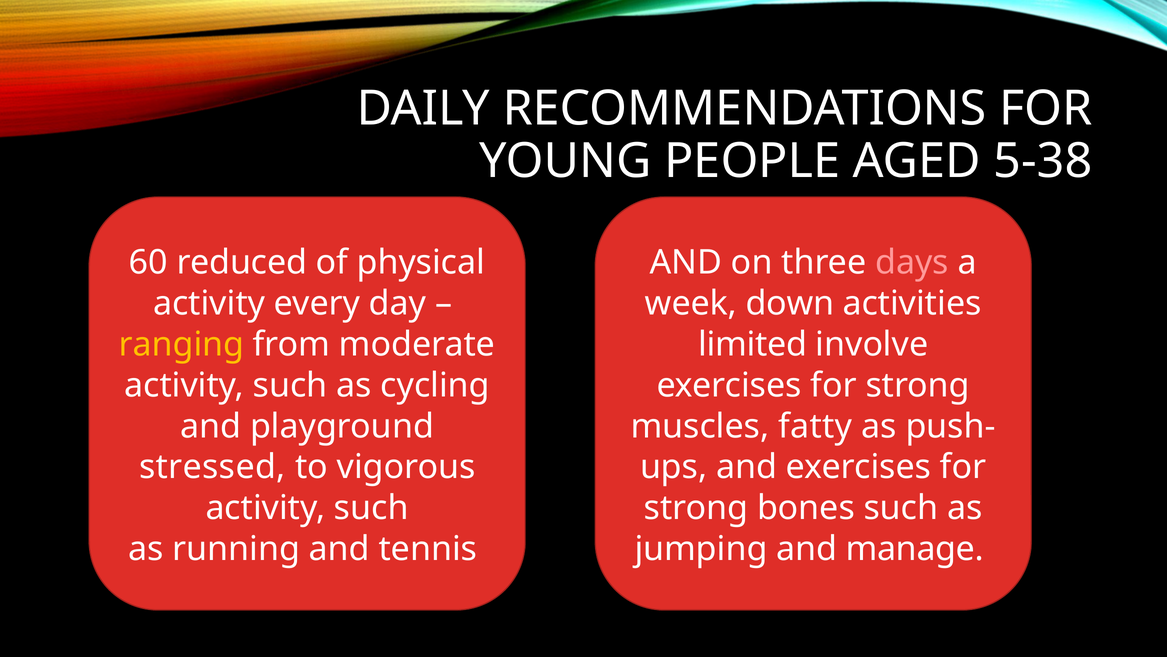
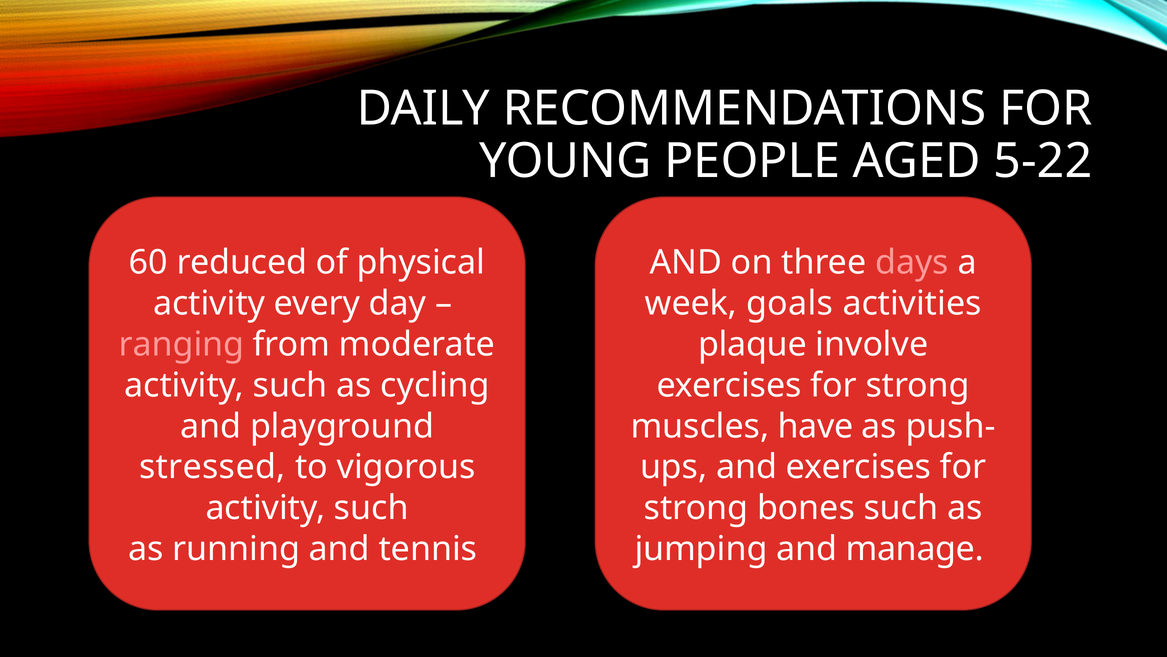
5-38: 5-38 -> 5-22
down: down -> goals
ranging colour: yellow -> pink
limited: limited -> plaque
fatty: fatty -> have
